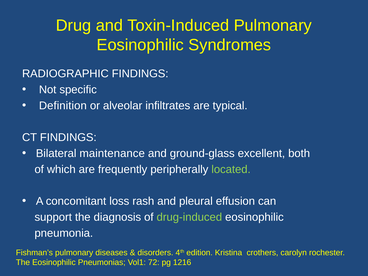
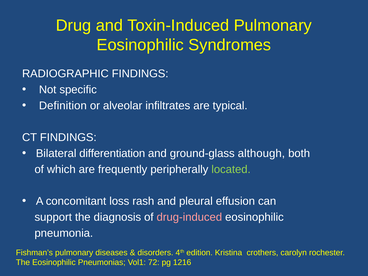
maintenance: maintenance -> differentiation
excellent: excellent -> although
drug-induced colour: light green -> pink
